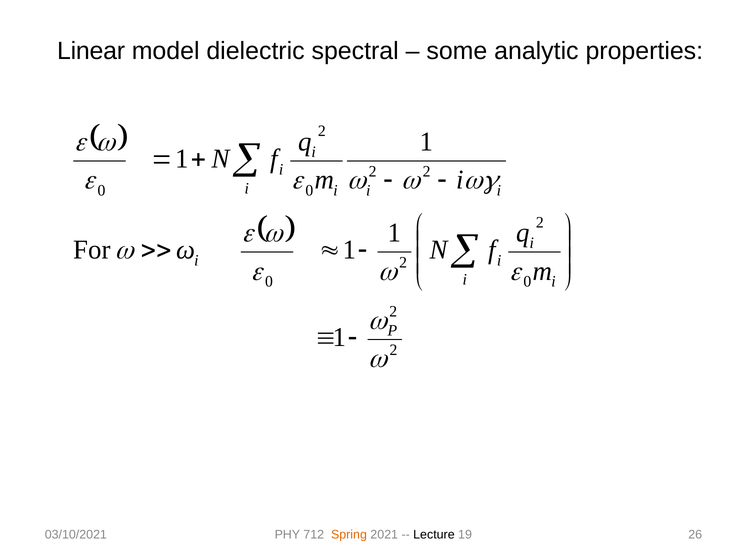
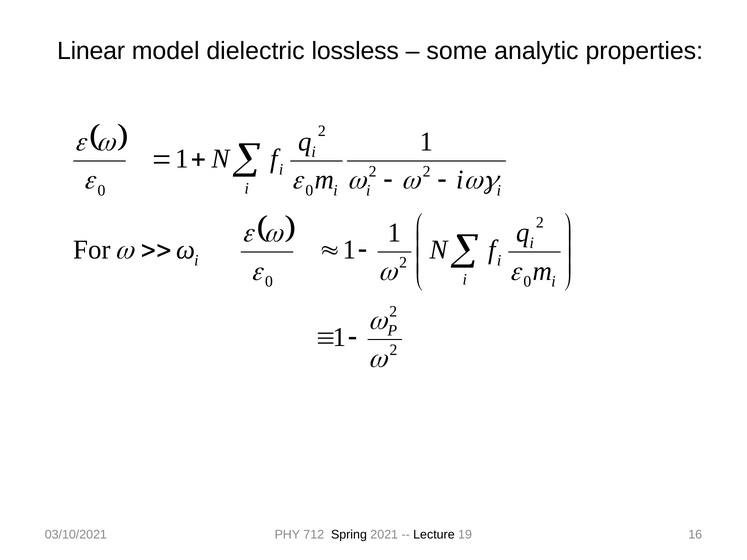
spectral: spectral -> lossless
Spring colour: orange -> black
26: 26 -> 16
